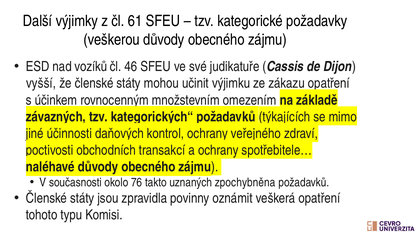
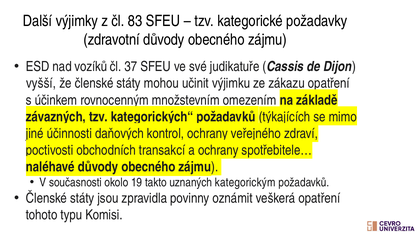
61: 61 -> 83
veškerou: veškerou -> zdravotní
46: 46 -> 37
76: 76 -> 19
zpochybněna: zpochybněna -> kategorickým
